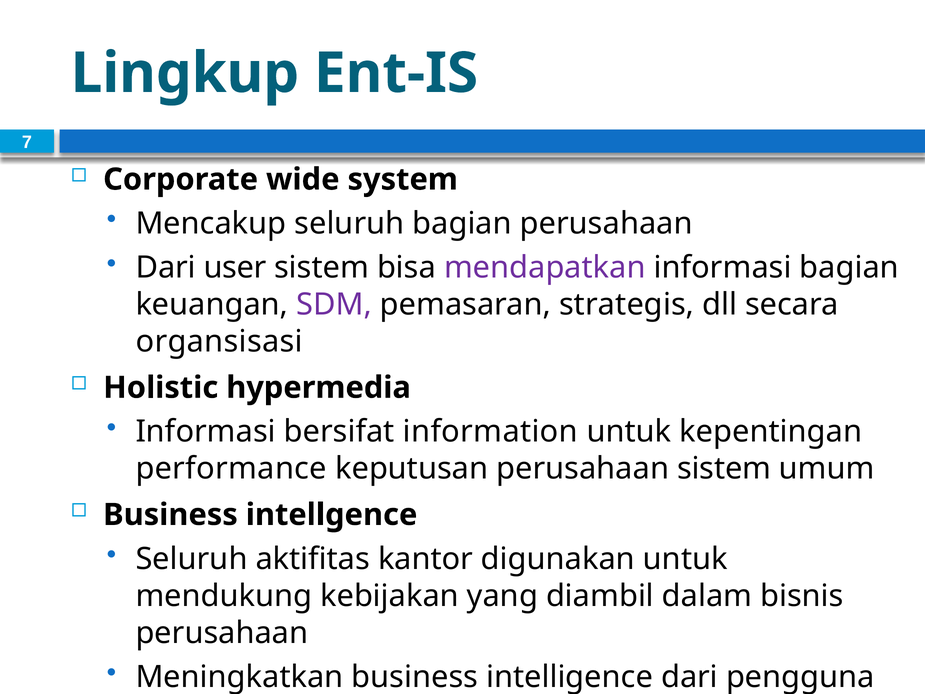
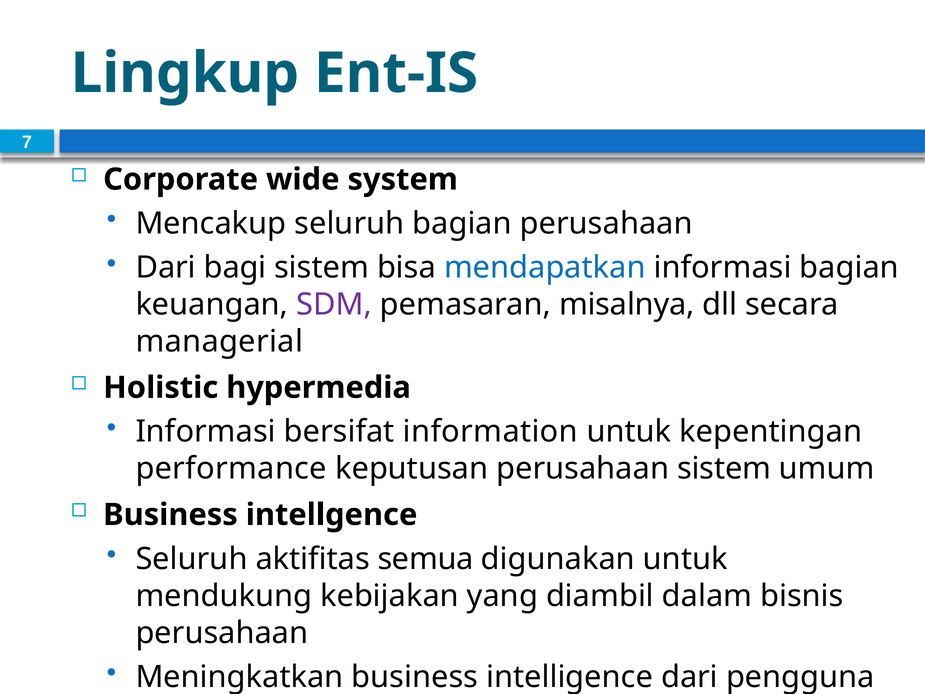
user: user -> bagi
mendapatkan colour: purple -> blue
strategis: strategis -> misalnya
organsisasi: organsisasi -> managerial
kantor: kantor -> semua
